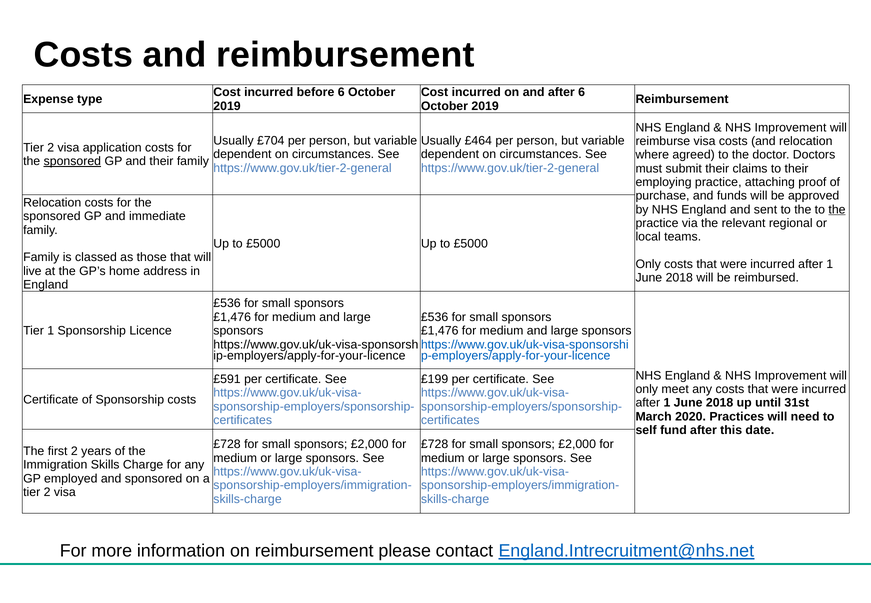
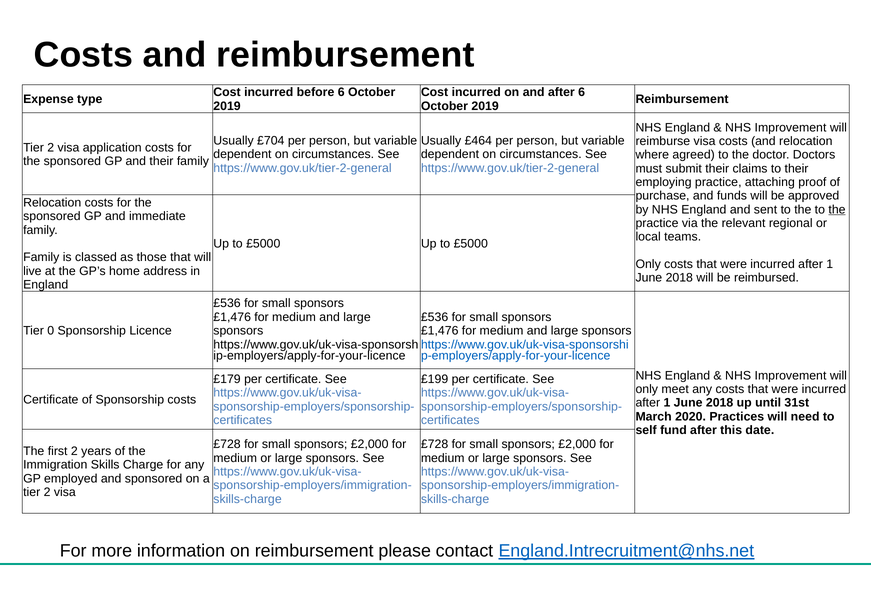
sponsored at (72, 161) underline: present -> none
Tier 1: 1 -> 0
£591: £591 -> £179
